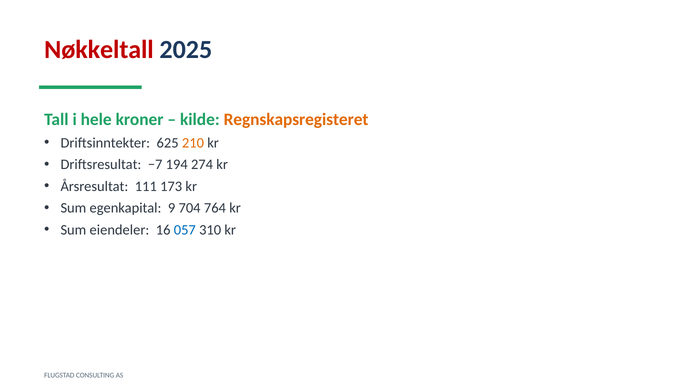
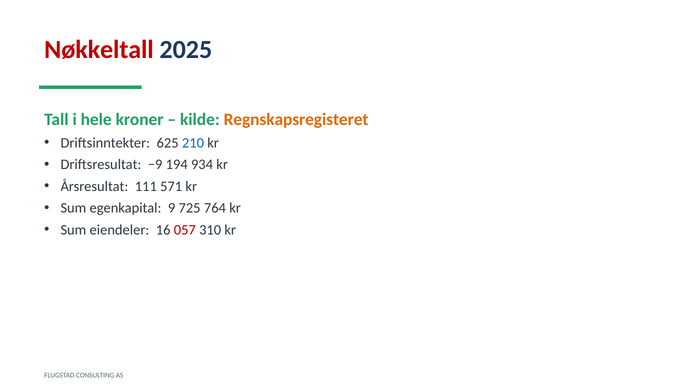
210 colour: orange -> blue
−7: −7 -> −9
274: 274 -> 934
173: 173 -> 571
704: 704 -> 725
057 colour: blue -> red
